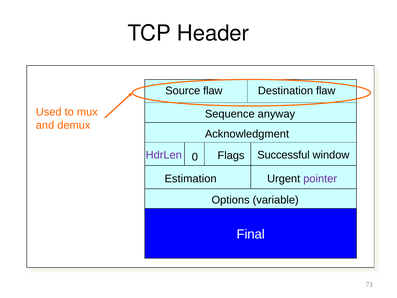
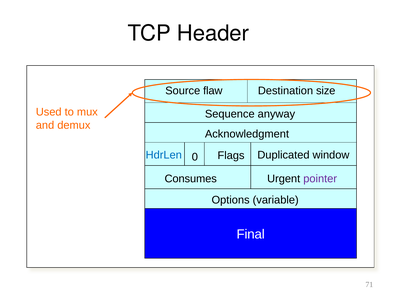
Destination flaw: flaw -> size
Successful: Successful -> Duplicated
HdrLen colour: purple -> blue
Estimation: Estimation -> Consumes
